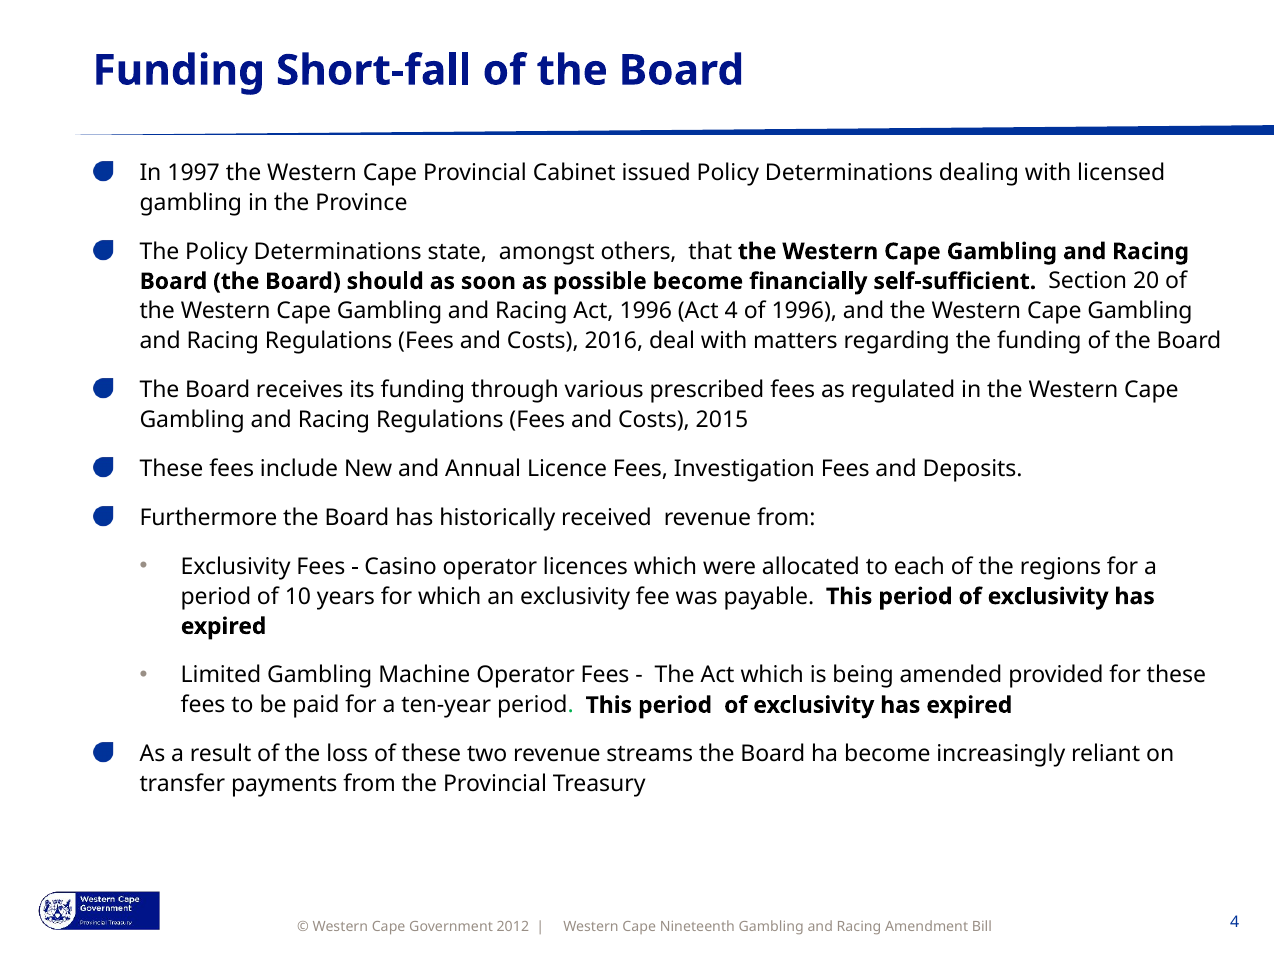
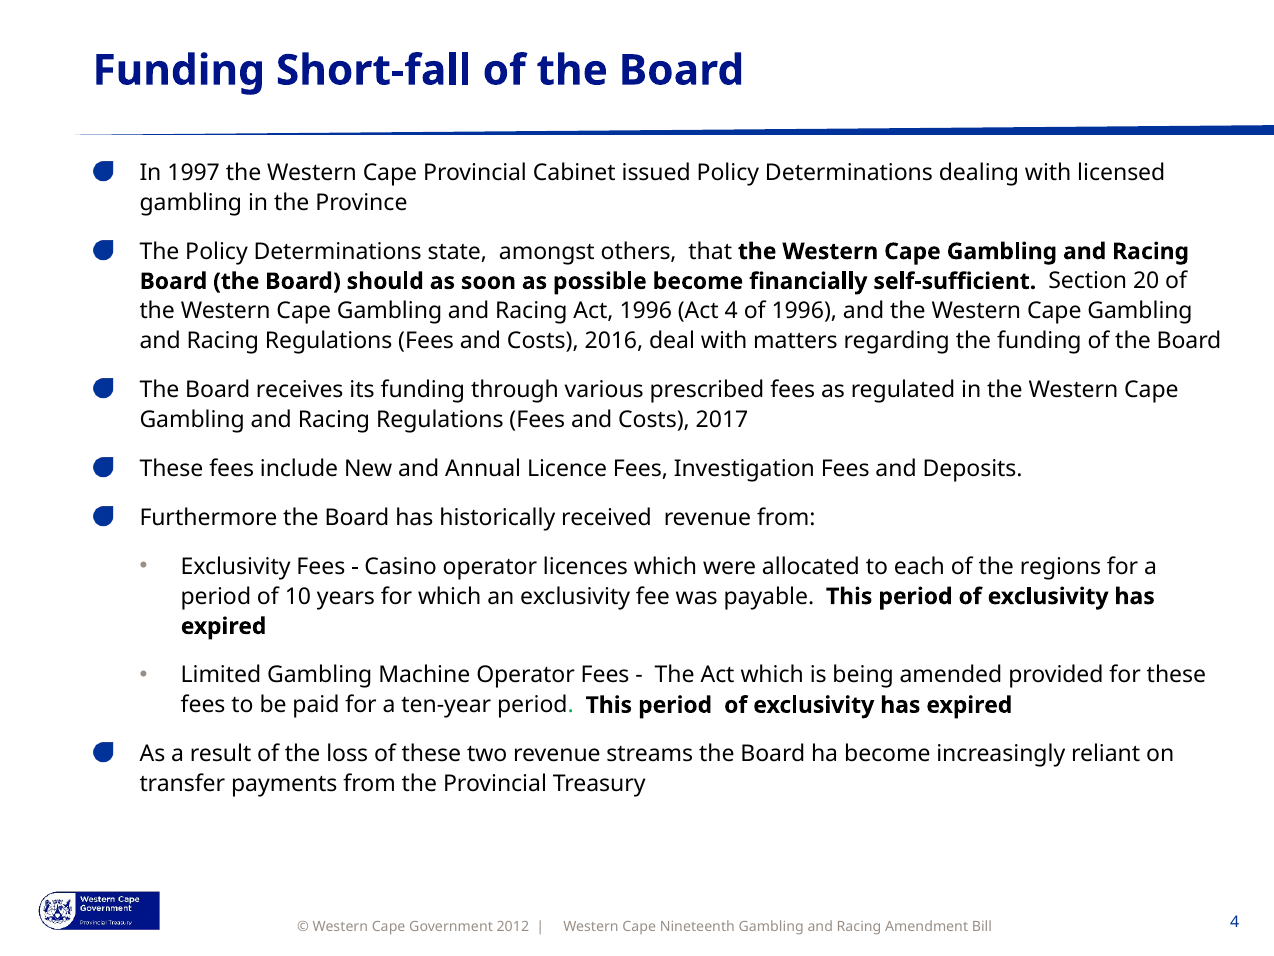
2015: 2015 -> 2017
